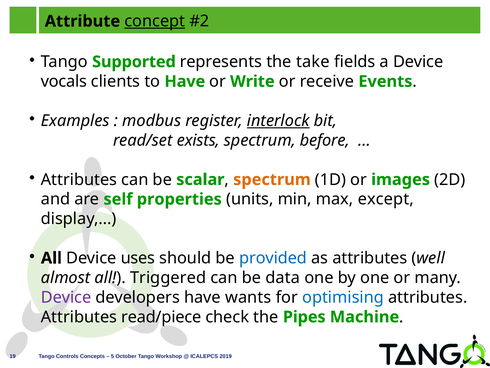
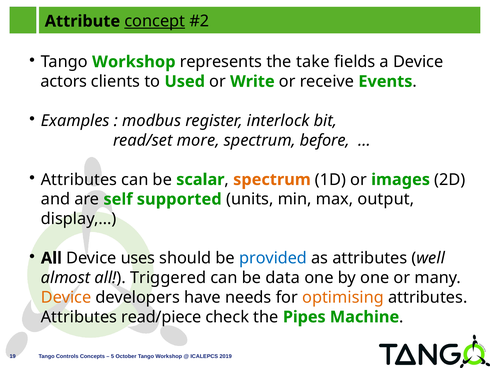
Supported at (134, 62): Supported -> Workshop
vocals: vocals -> actors
to Have: Have -> Used
interlock underline: present -> none
exists: exists -> more
properties: properties -> supported
except: except -> output
Device at (66, 297) colour: purple -> orange
wants: wants -> needs
optimising colour: blue -> orange
